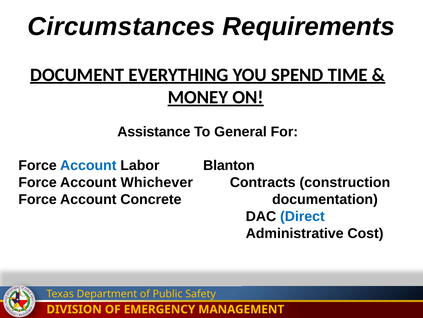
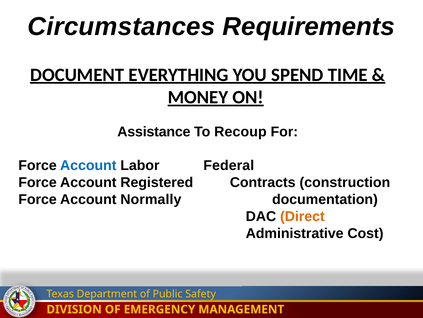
General: General -> Recoup
Blanton: Blanton -> Federal
Whichever: Whichever -> Registered
Concrete: Concrete -> Normally
Direct colour: blue -> orange
